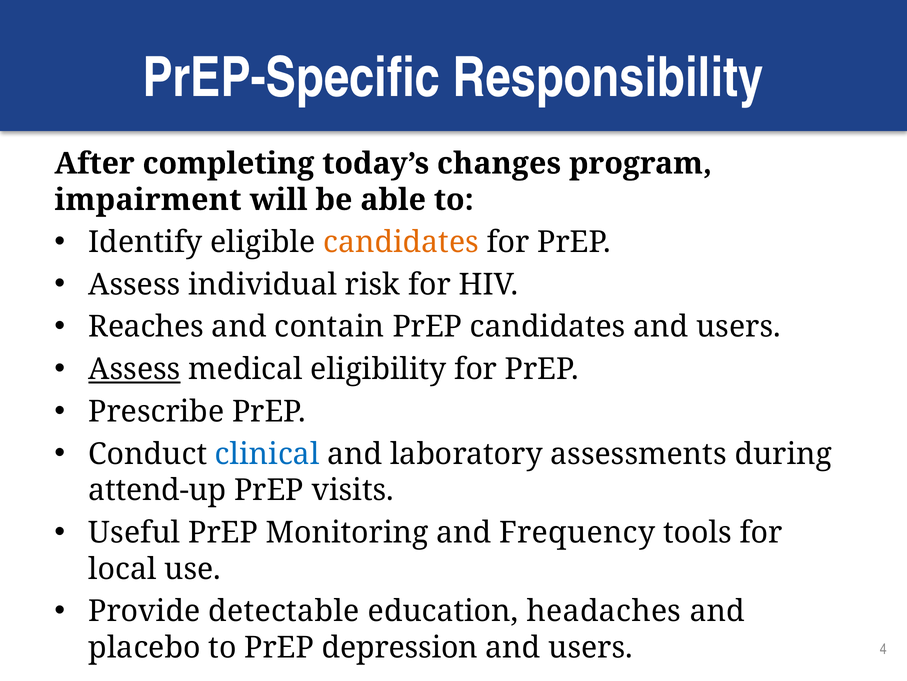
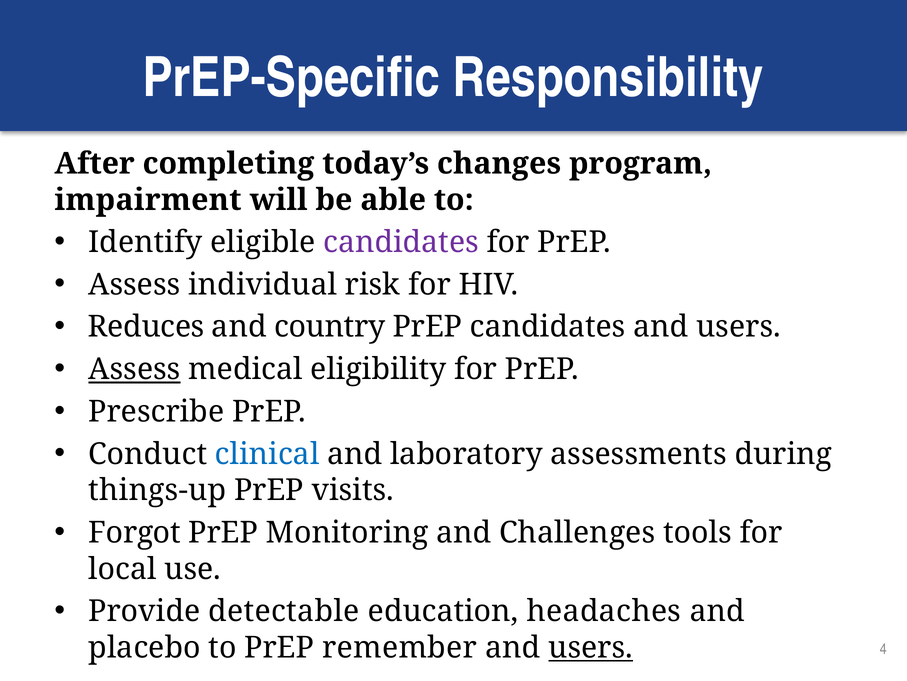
candidates at (401, 242) colour: orange -> purple
Reaches: Reaches -> Reduces
contain: contain -> country
attend-up: attend-up -> things-up
Useful: Useful -> Forgot
Frequency: Frequency -> Challenges
depression: depression -> remember
users at (591, 647) underline: none -> present
